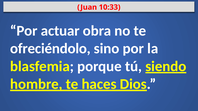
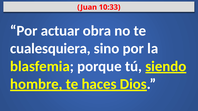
ofreciéndolo: ofreciéndolo -> cualesquiera
